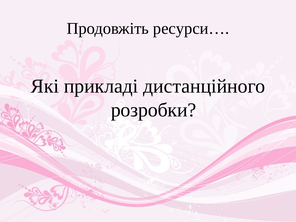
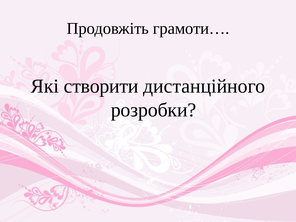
ресурси…: ресурси… -> грамоти…
прикладі: прикладі -> створити
